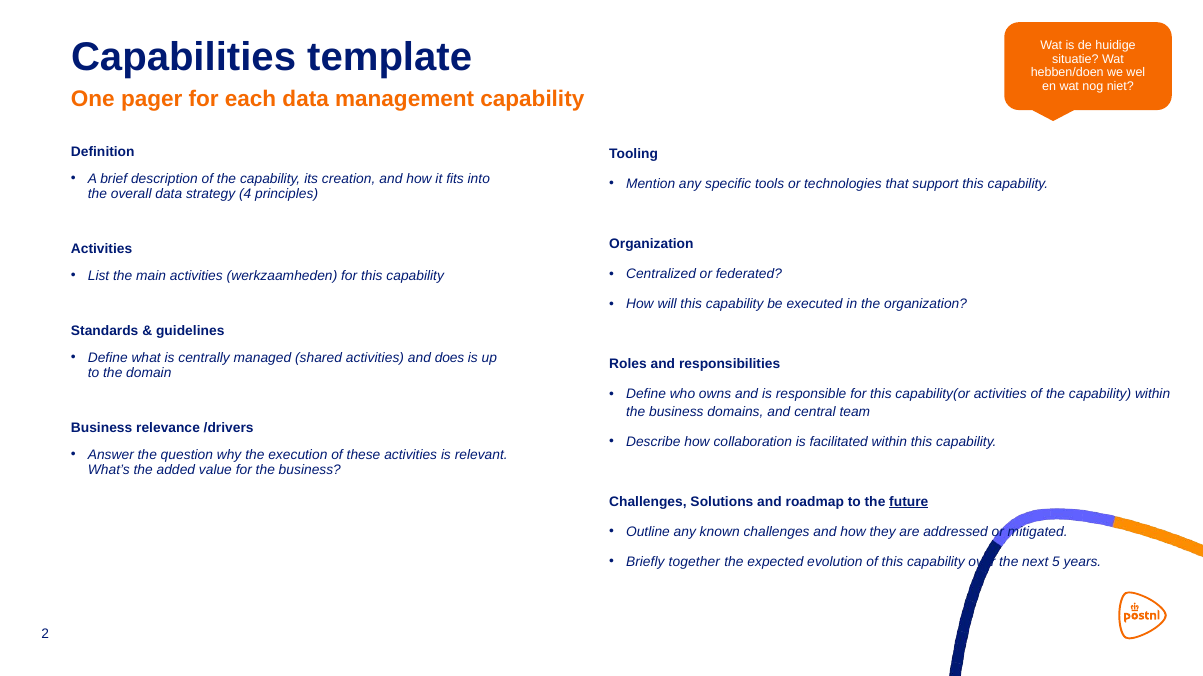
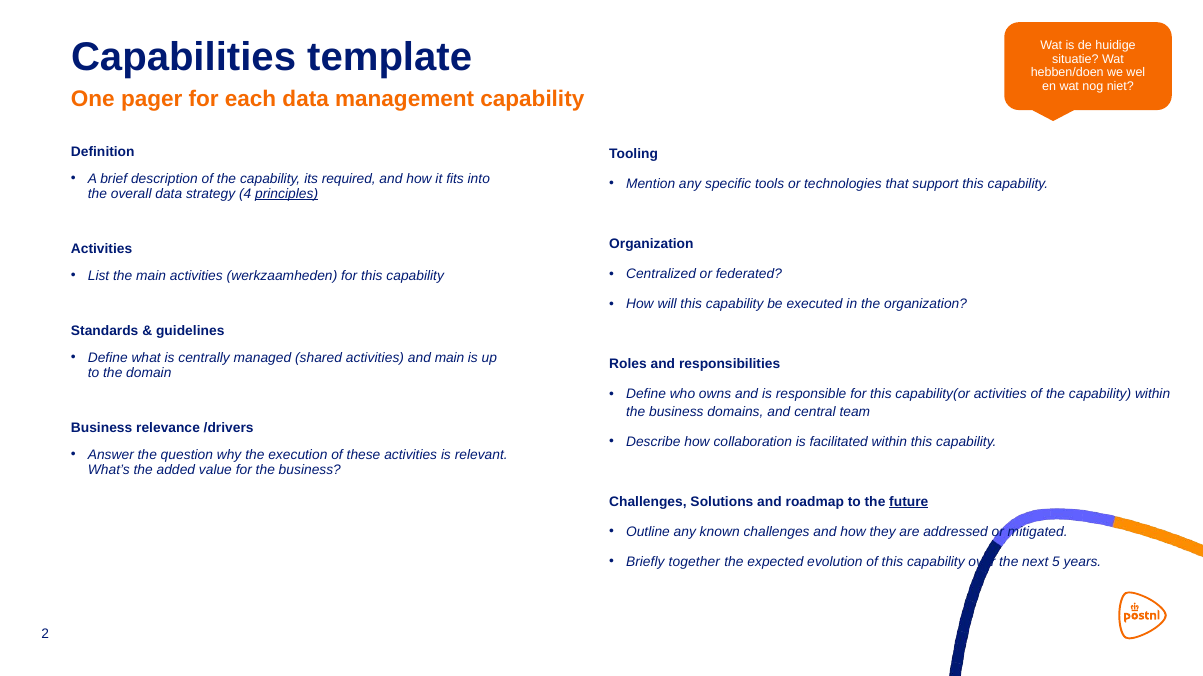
creation: creation -> required
principles underline: none -> present
and does: does -> main
